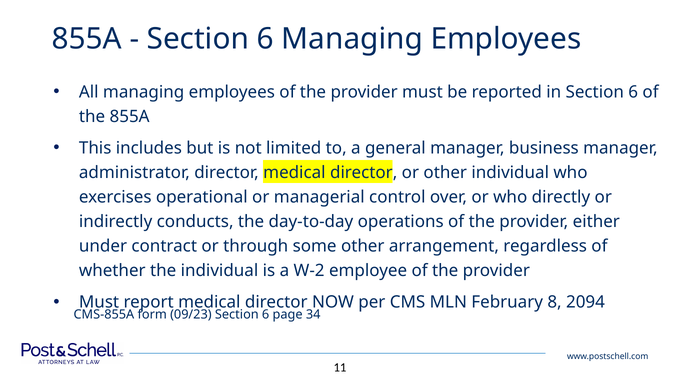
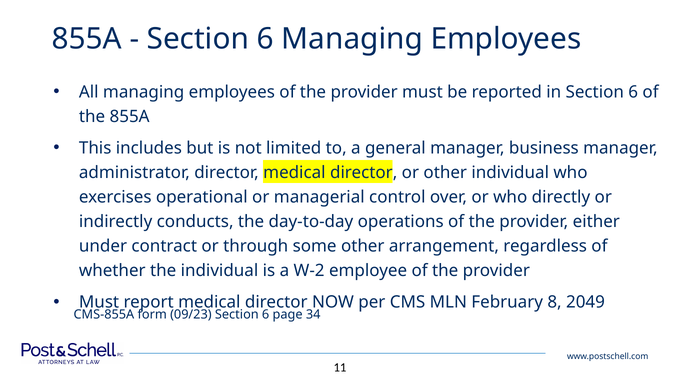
2094: 2094 -> 2049
